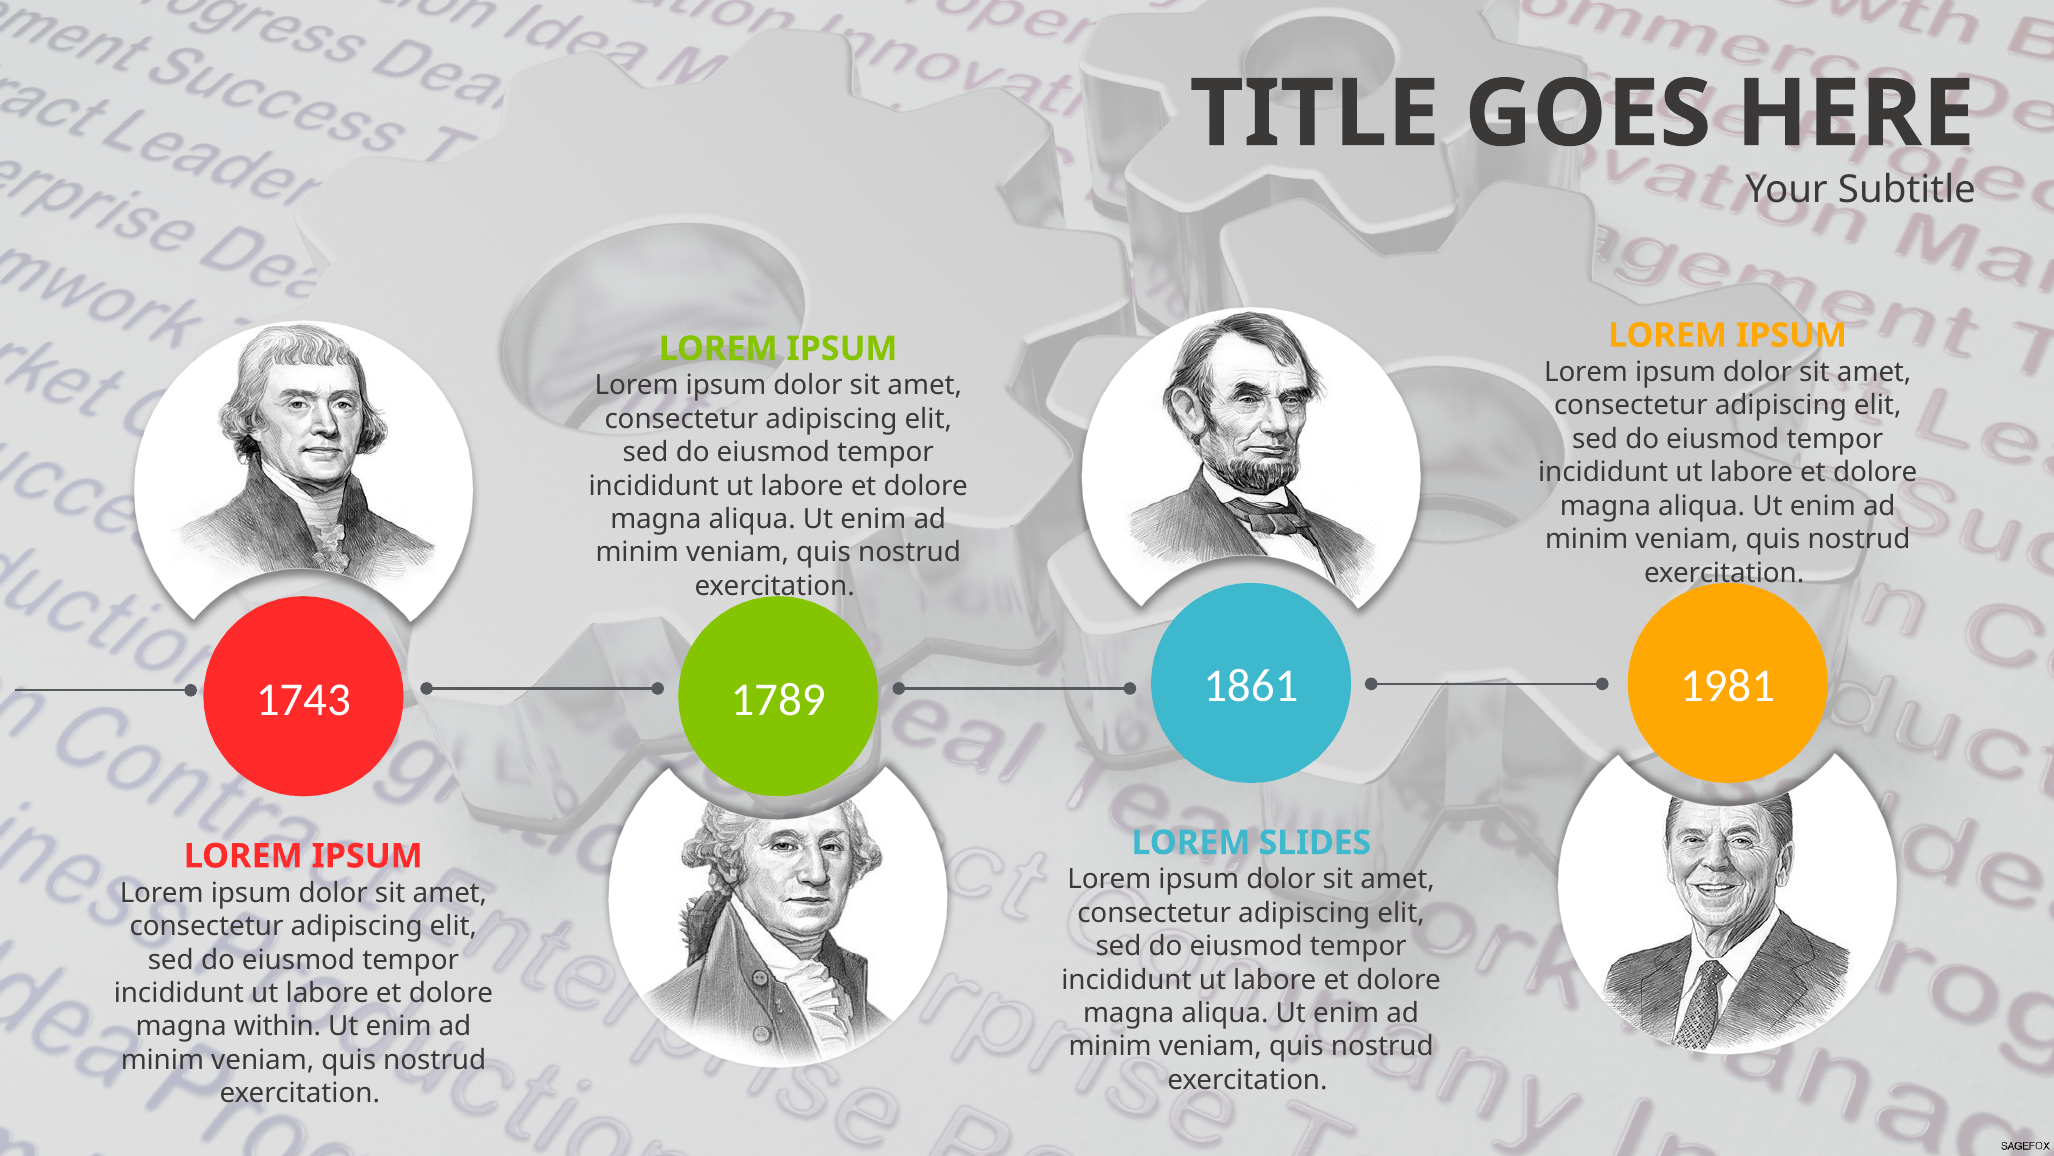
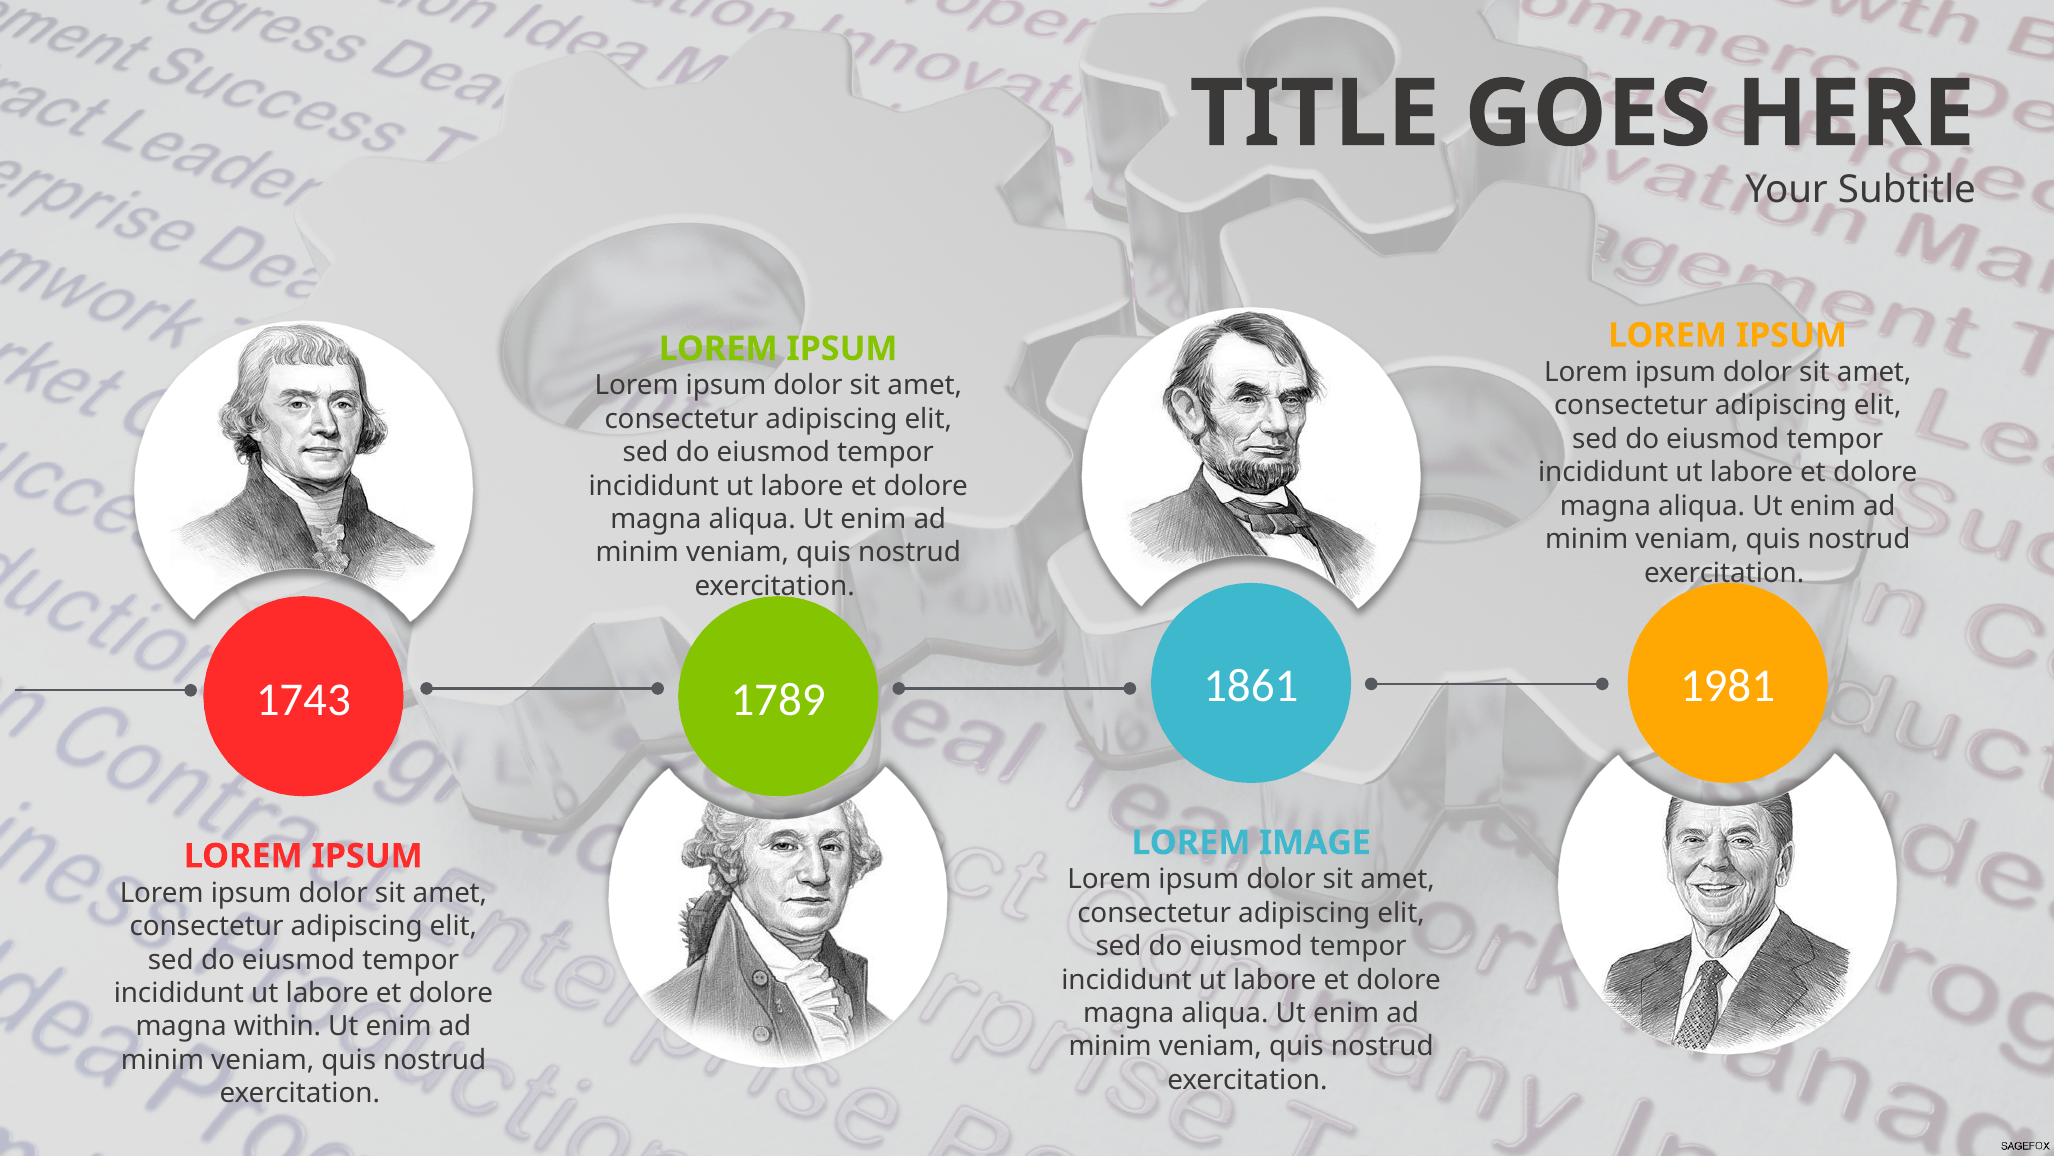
SLIDES: SLIDES -> IMAGE
